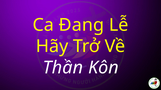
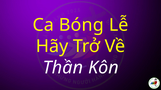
Đang: Đang -> Bóng
